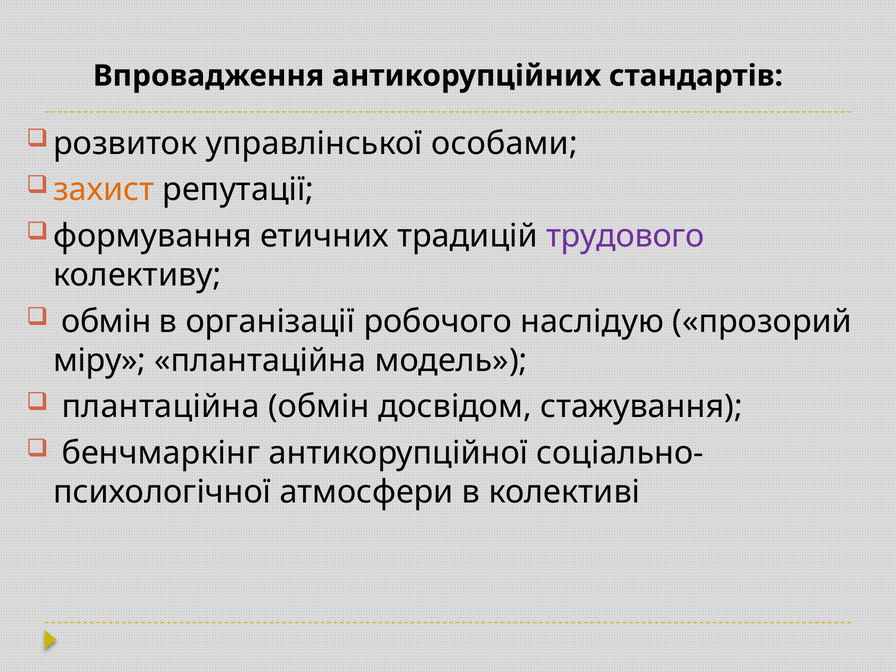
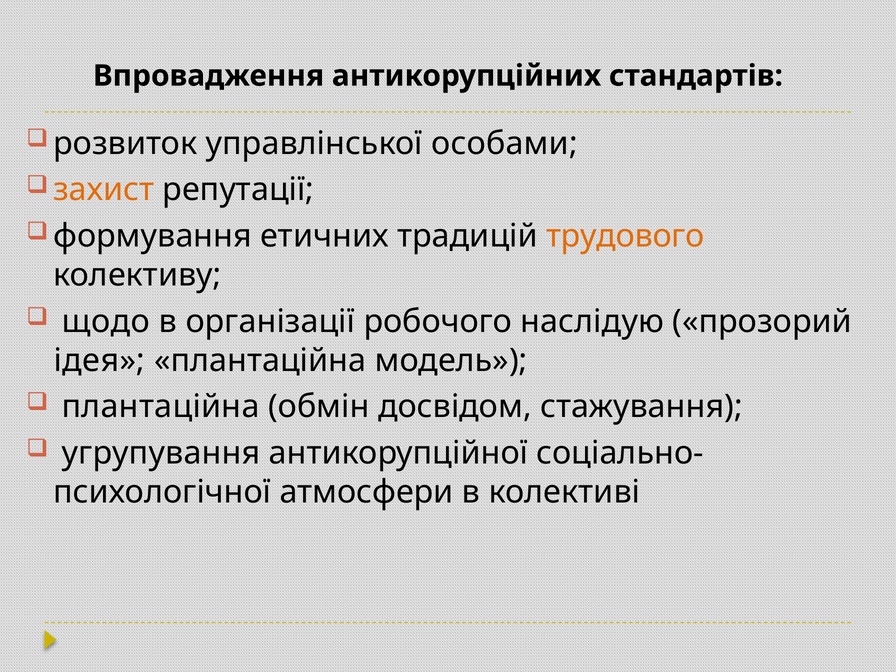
трудового colour: purple -> orange
обмін at (106, 321): обмін -> щодо
міру: міру -> ідея
бенчмаркінг: бенчмаркінг -> угрупування
